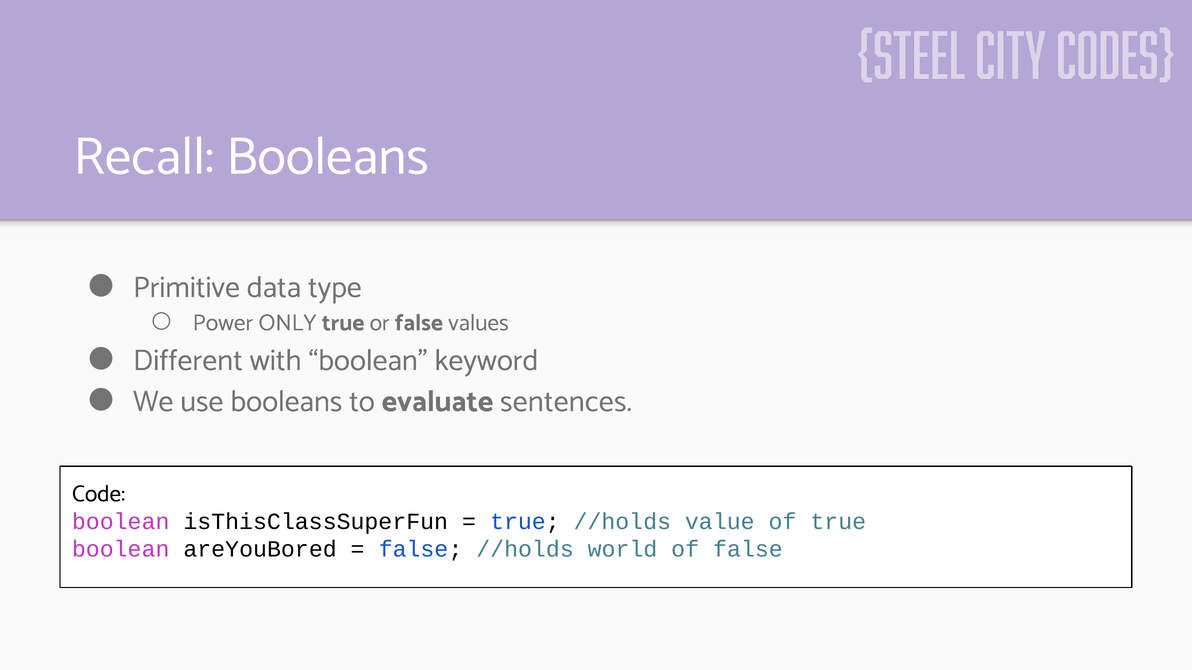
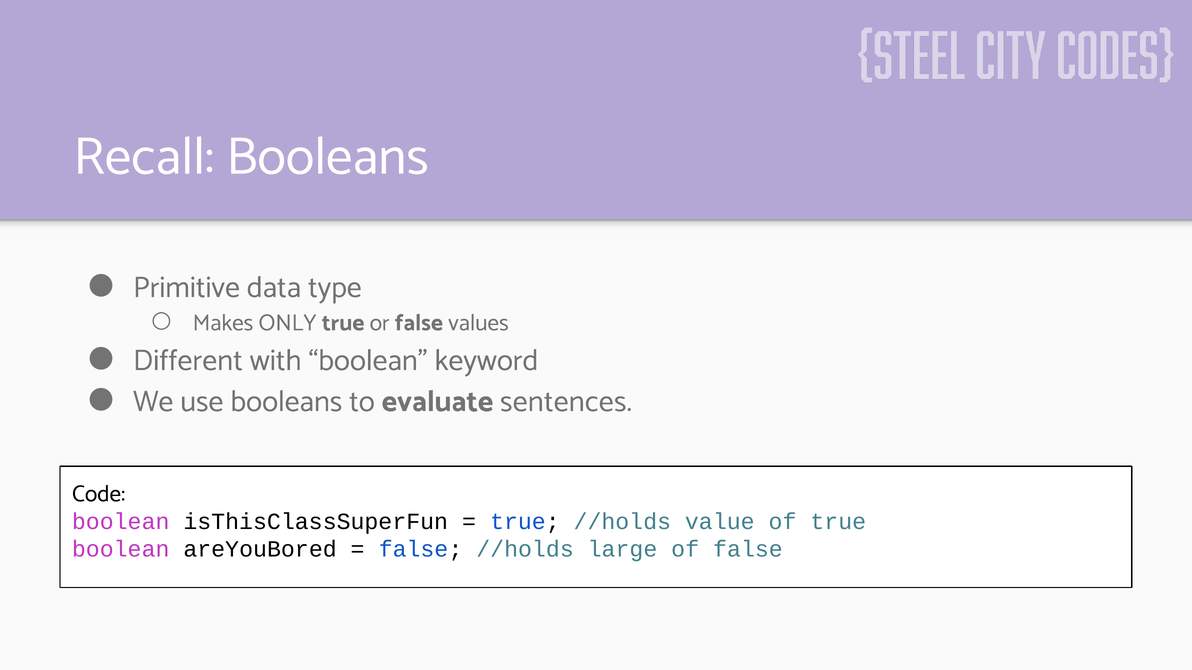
Power: Power -> Makes
world: world -> large
